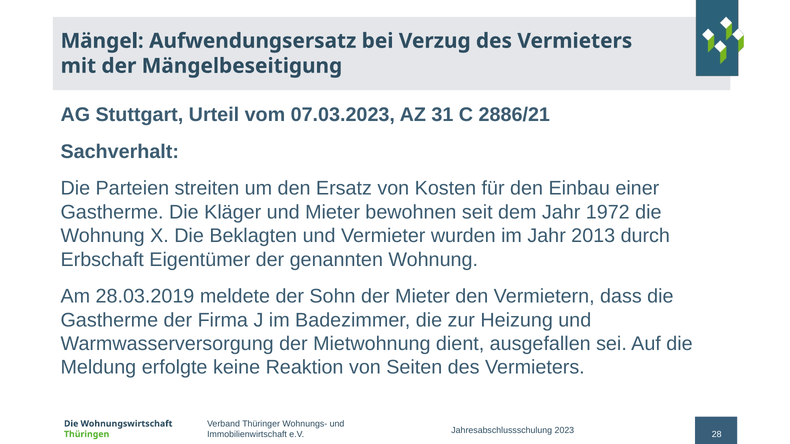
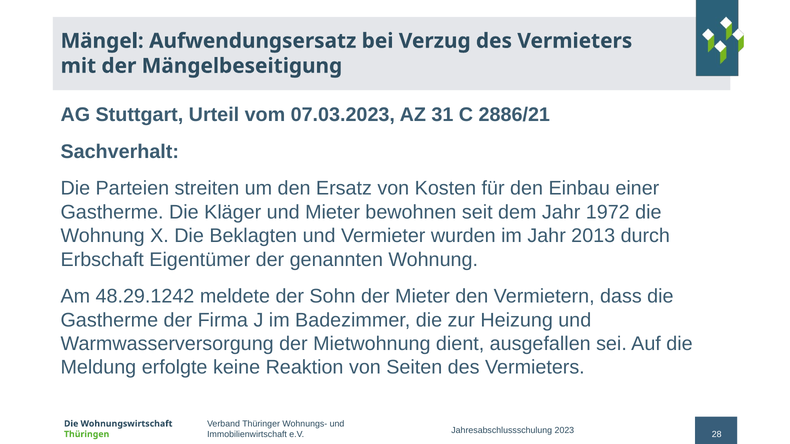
28.03.2019: 28.03.2019 -> 48.29.1242
